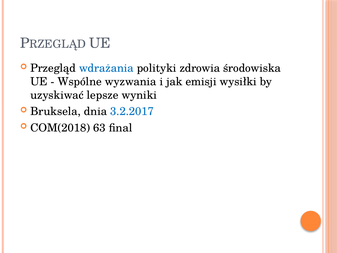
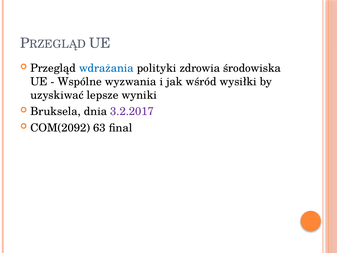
emisji: emisji -> wśród
3.2.2017 colour: blue -> purple
COM(2018: COM(2018 -> COM(2092
